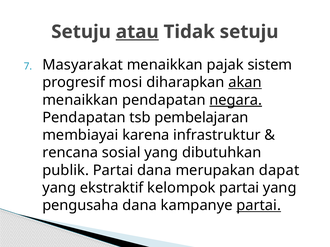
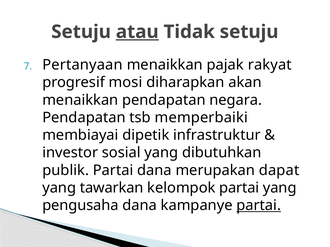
Masyarakat: Masyarakat -> Pertanyaan
sistem: sistem -> rakyat
akan underline: present -> none
negara underline: present -> none
pembelajaran: pembelajaran -> memperbaiki
karena: karena -> dipetik
rencana: rencana -> investor
ekstraktif: ekstraktif -> tawarkan
